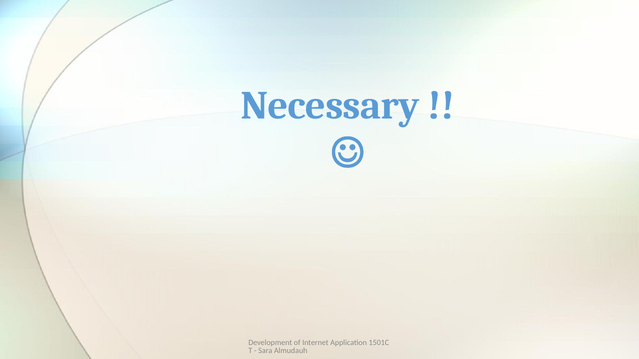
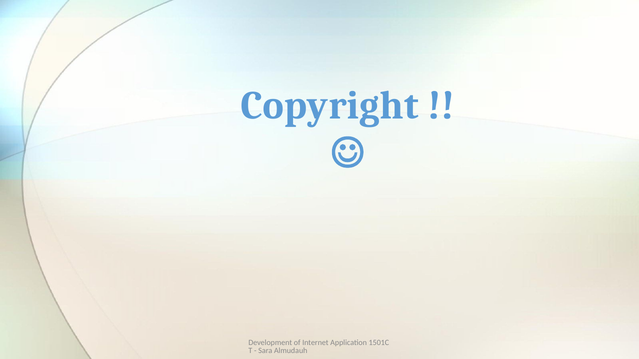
Necessary: Necessary -> Copyright
